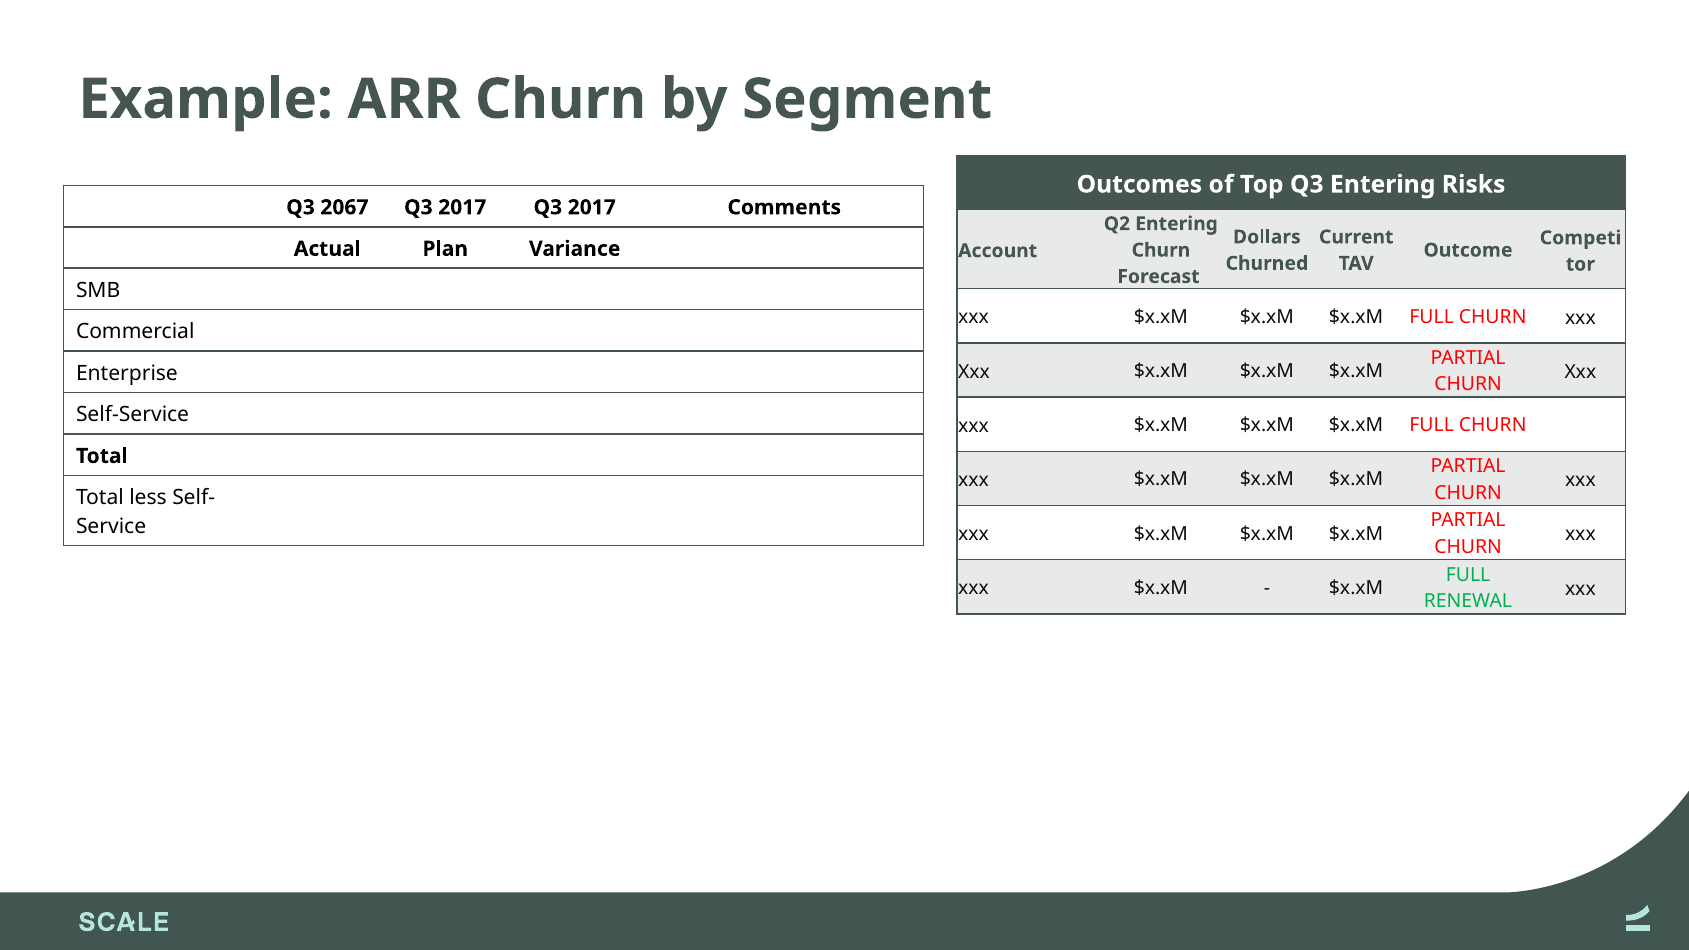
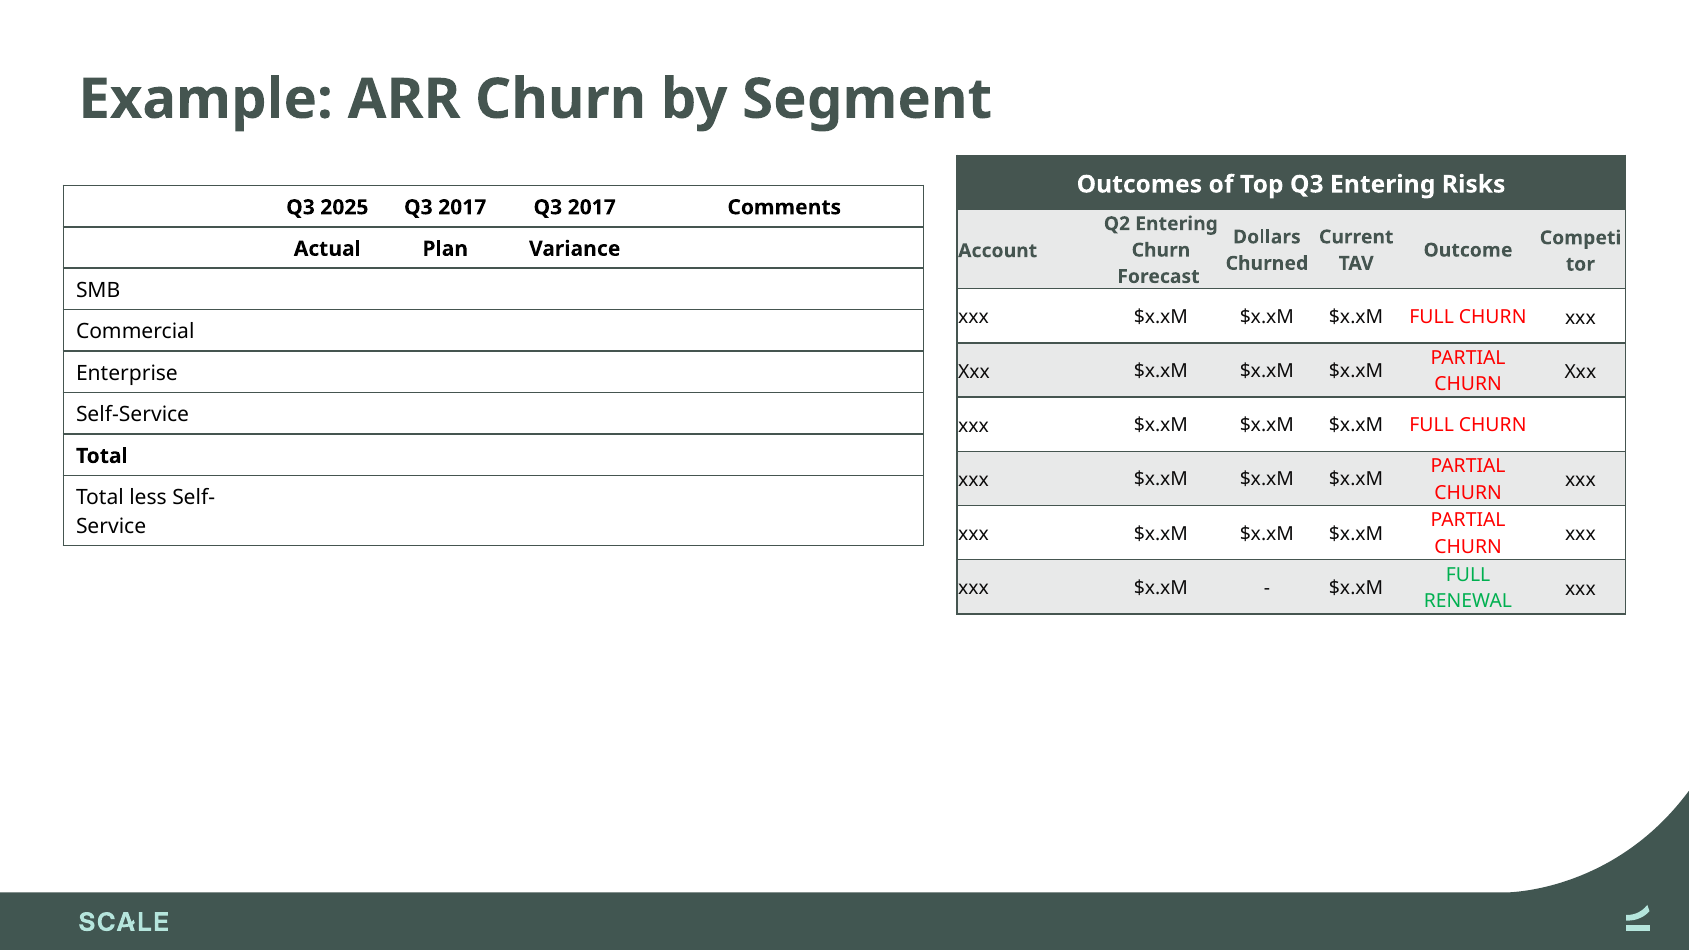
2067: 2067 -> 2025
